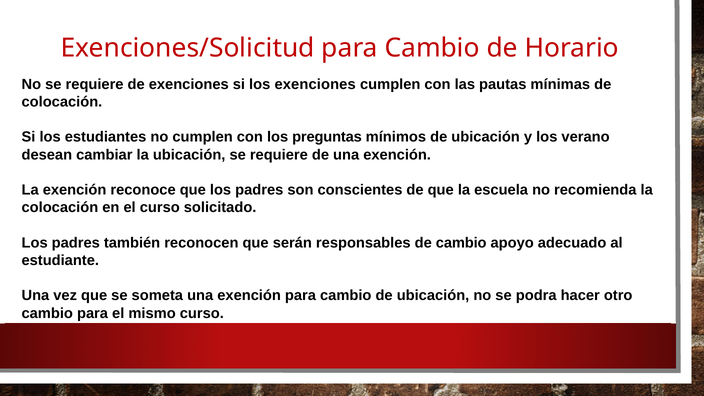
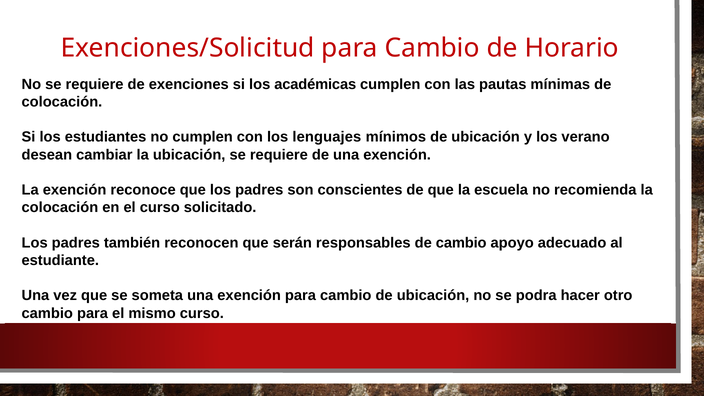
los exenciones: exenciones -> académicas
preguntas: preguntas -> lenguajes
